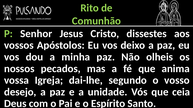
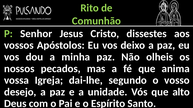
ceia: ceia -> alto
